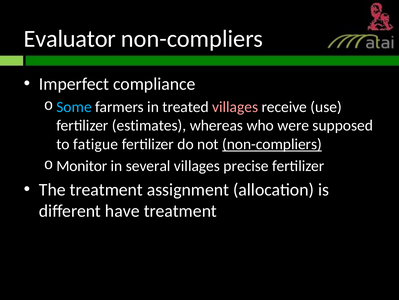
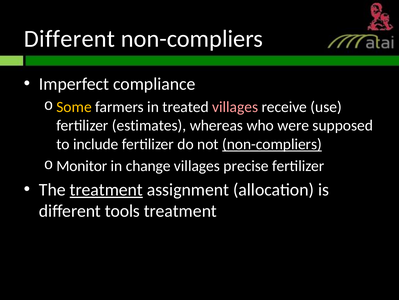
Evaluator at (70, 39): Evaluator -> Different
Some colour: light blue -> yellow
fatigue: fatigue -> include
several: several -> change
treatment at (106, 189) underline: none -> present
have: have -> tools
